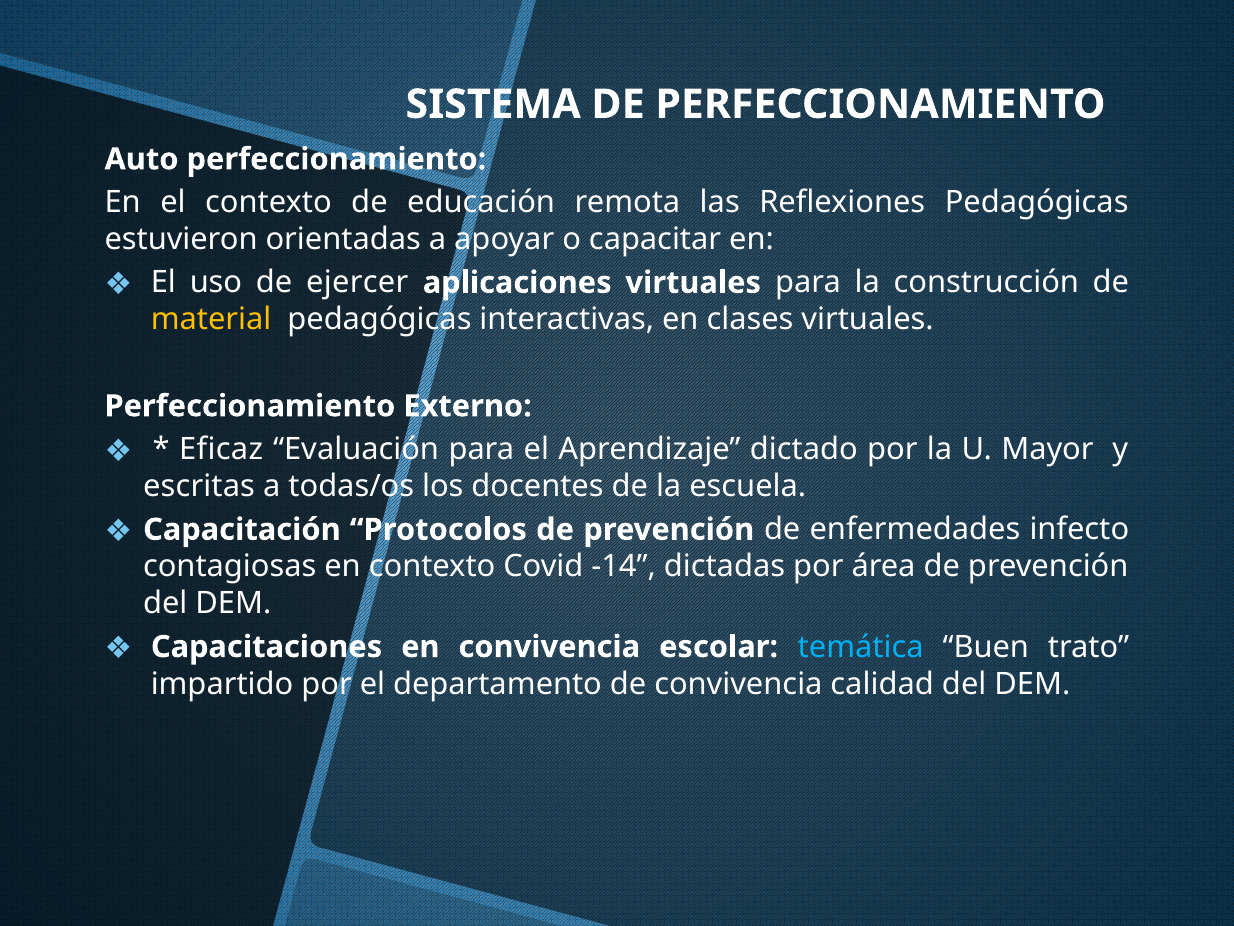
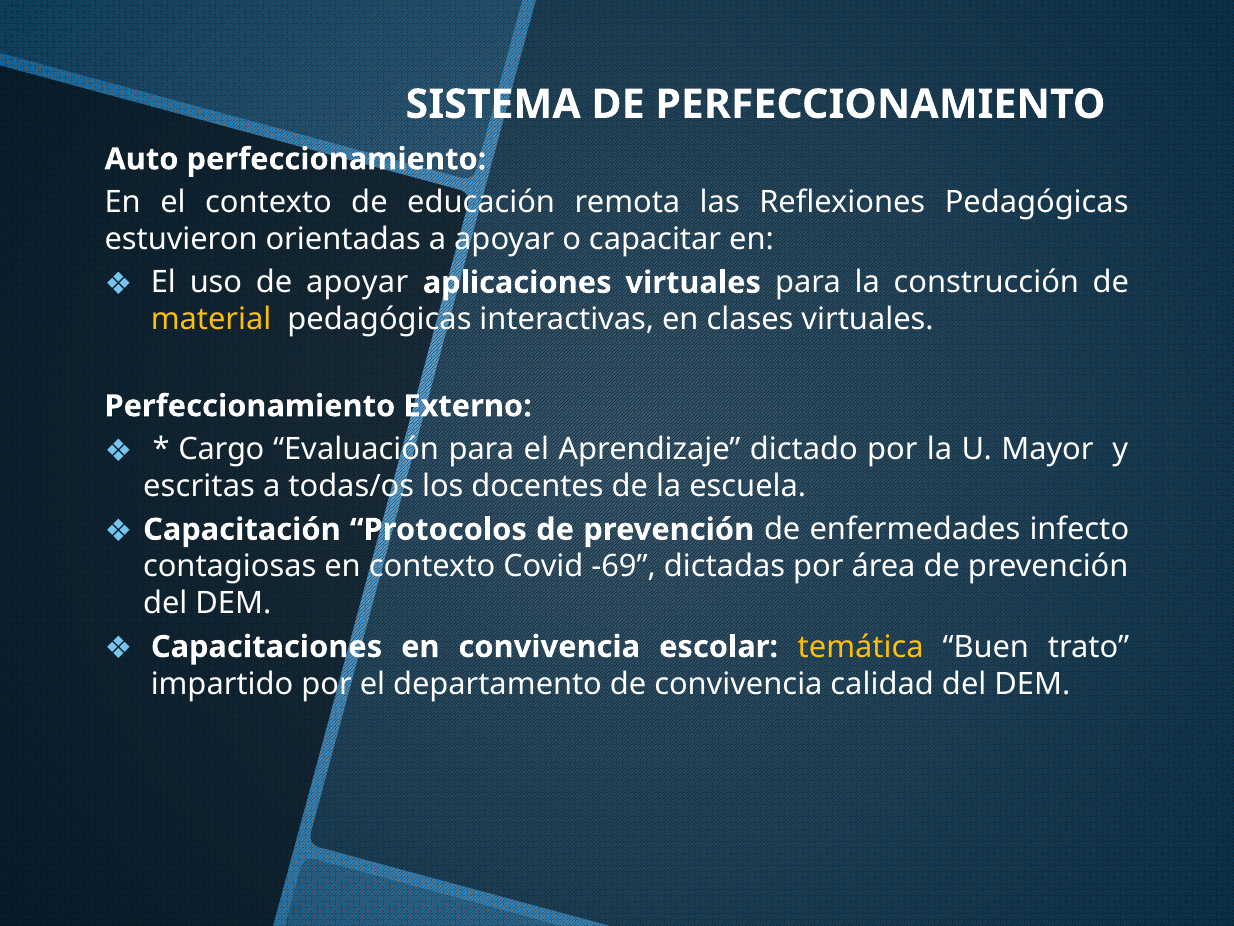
de ejercer: ejercer -> apoyar
Eficaz: Eficaz -> Cargo
-14: -14 -> -69
temática colour: light blue -> yellow
